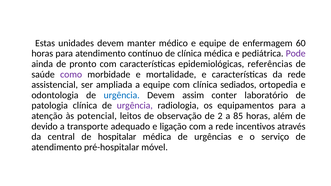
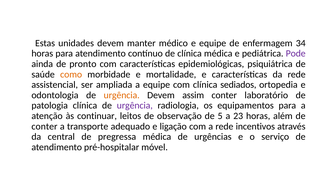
60: 60 -> 34
referências: referências -> psiquiátrica
como colour: purple -> orange
urgência at (122, 95) colour: blue -> orange
potencial: potencial -> continuar
2: 2 -> 5
85: 85 -> 23
devido at (45, 126): devido -> conter
hospitalar: hospitalar -> pregressa
